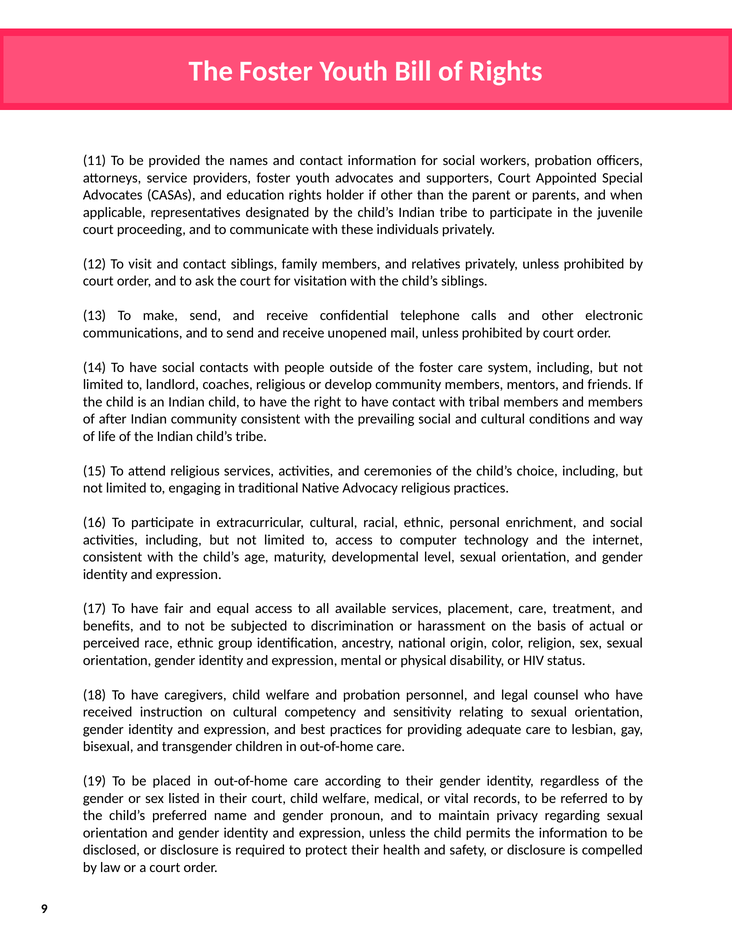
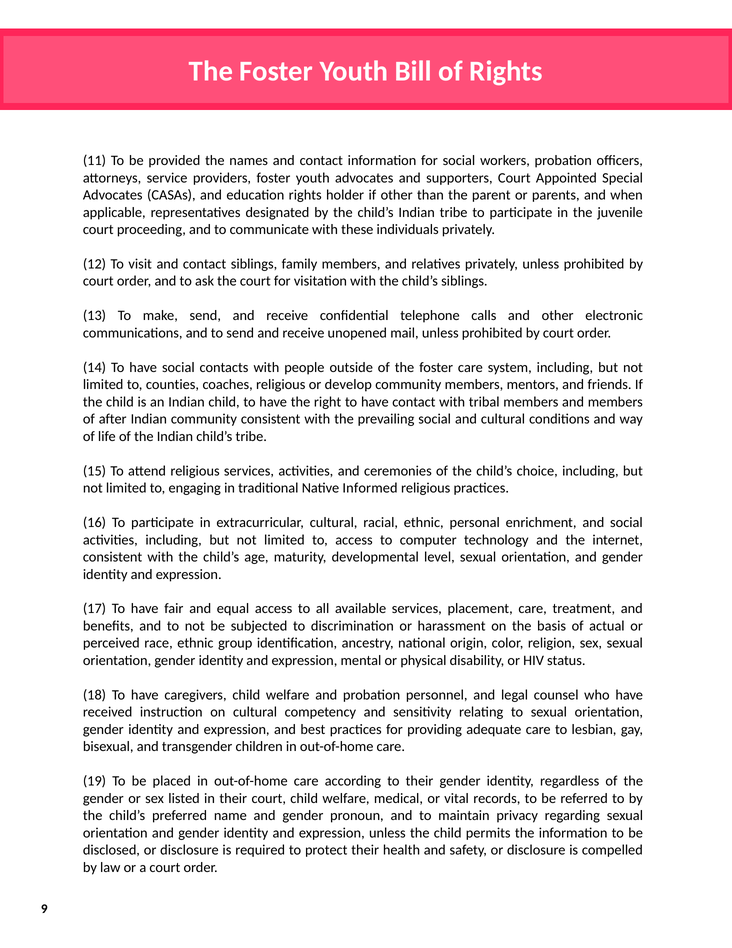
landlord: landlord -> counties
Advocacy: Advocacy -> Informed
